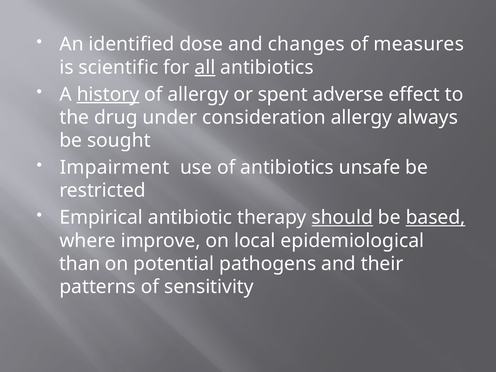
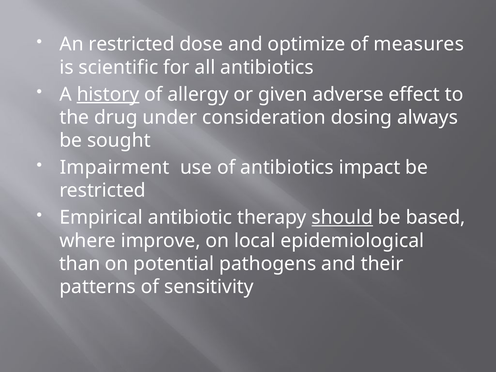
An identified: identified -> restricted
changes: changes -> optimize
all underline: present -> none
spent: spent -> given
consideration allergy: allergy -> dosing
unsafe: unsafe -> impact
based underline: present -> none
